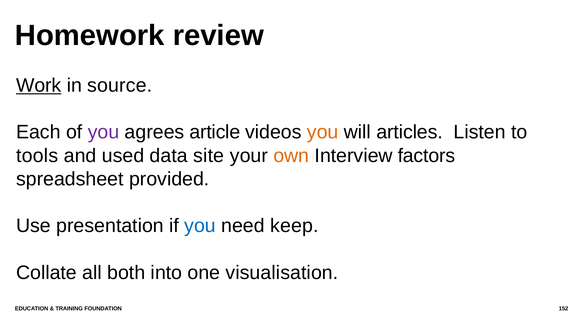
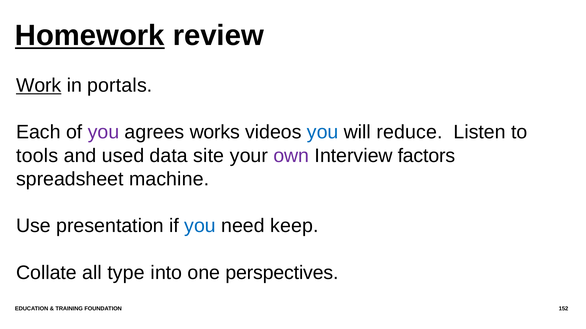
Homework underline: none -> present
source: source -> portals
article: article -> works
you at (323, 132) colour: orange -> blue
articles: articles -> reduce
own colour: orange -> purple
provided: provided -> machine
both: both -> type
visualisation: visualisation -> perspectives
